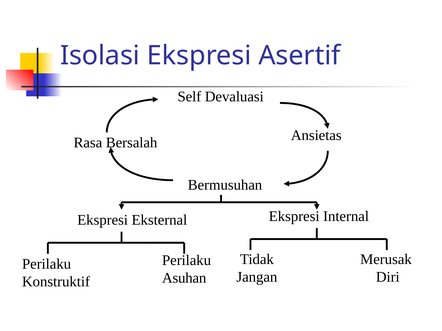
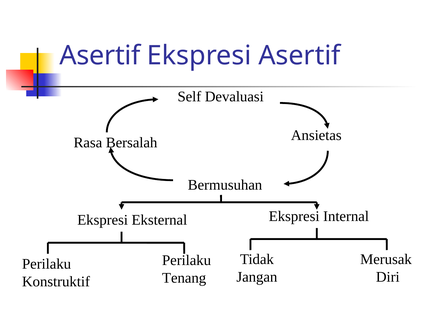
Isolasi at (100, 56): Isolasi -> Asertif
Asuhan: Asuhan -> Tenang
